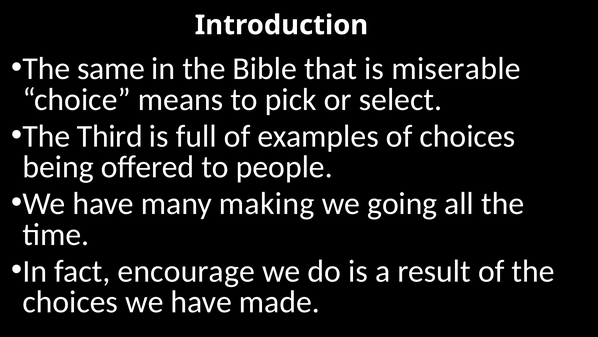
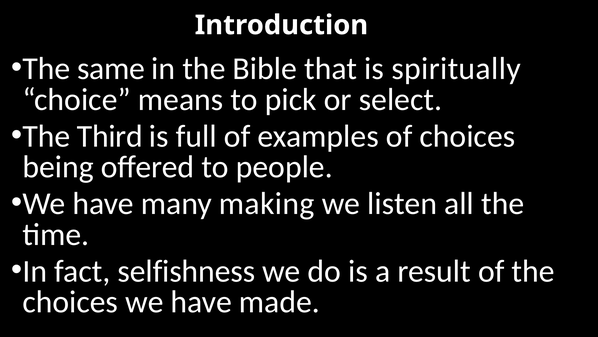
miserable: miserable -> spiritually
going: going -> listen
encourage: encourage -> selfishness
